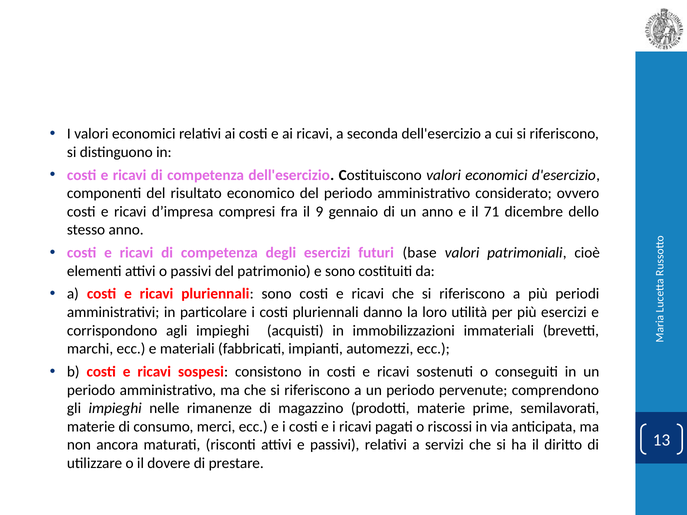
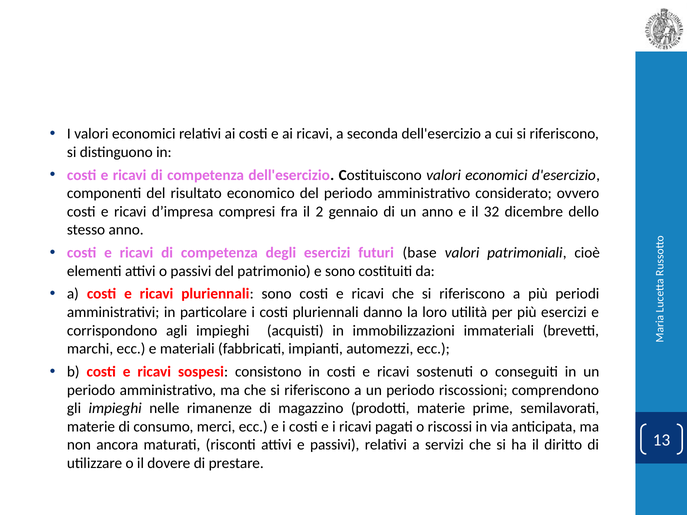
9: 9 -> 2
71: 71 -> 32
pervenute: pervenute -> riscossioni
